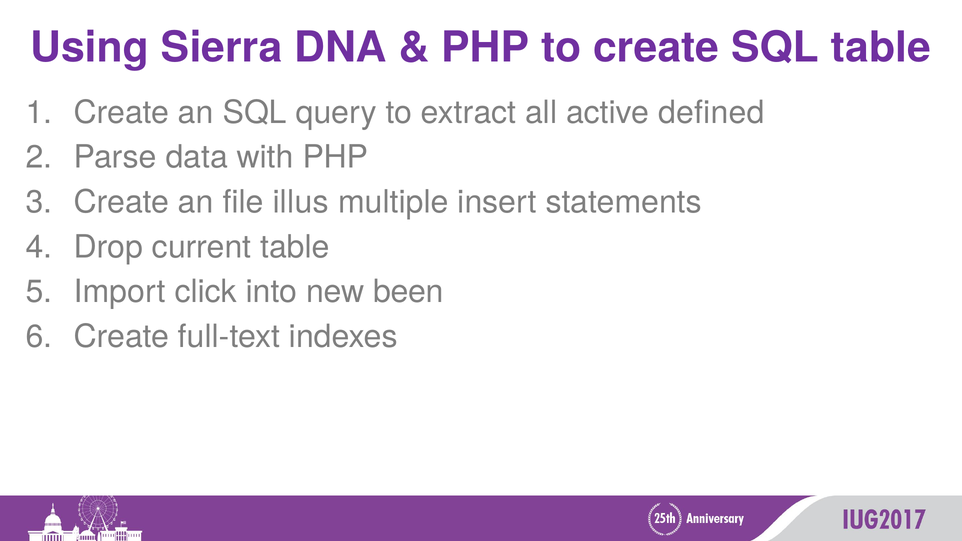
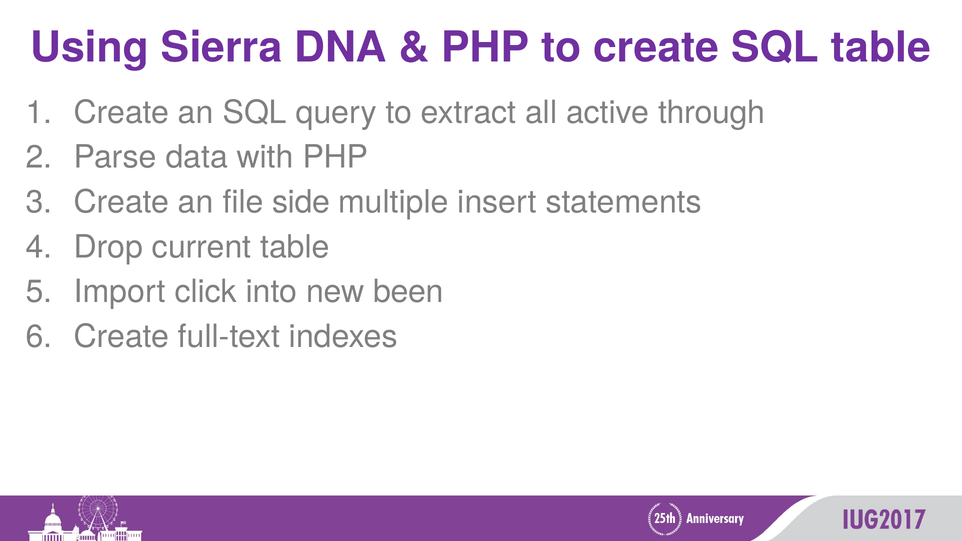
defined: defined -> through
illus: illus -> side
